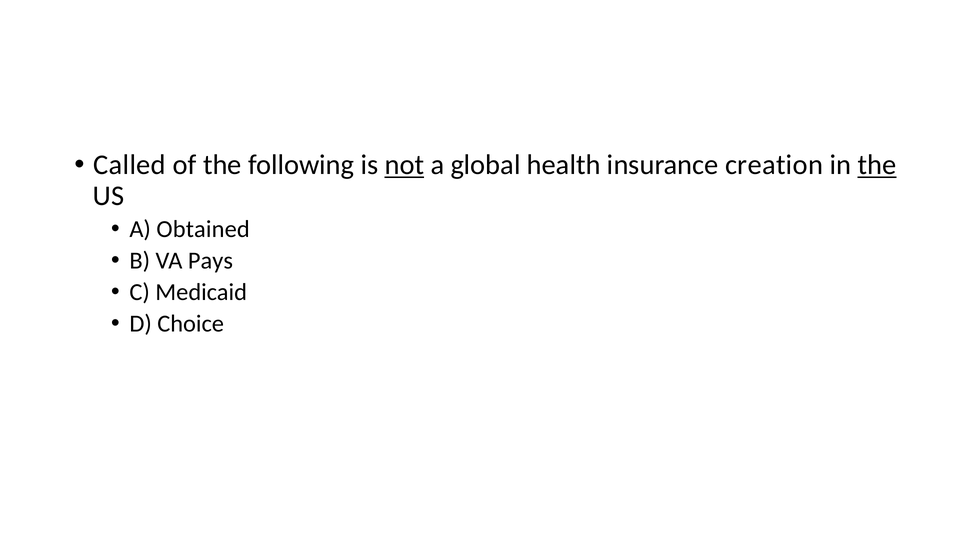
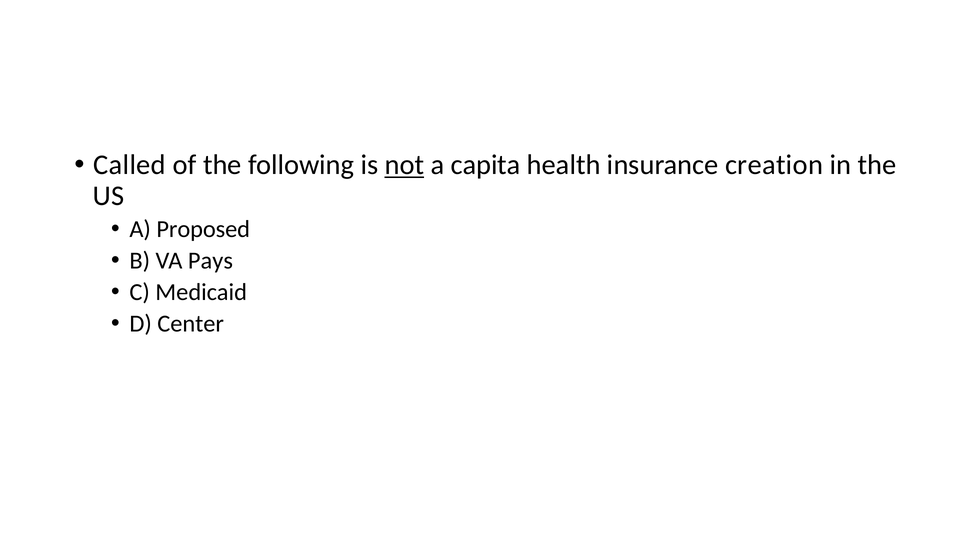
global: global -> capita
the at (877, 165) underline: present -> none
Obtained: Obtained -> Proposed
Choice: Choice -> Center
